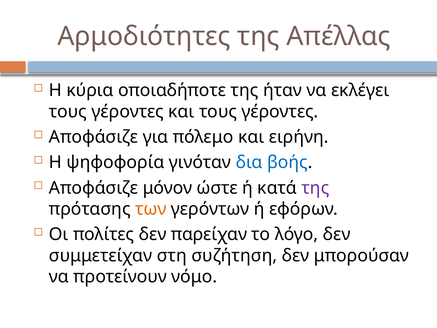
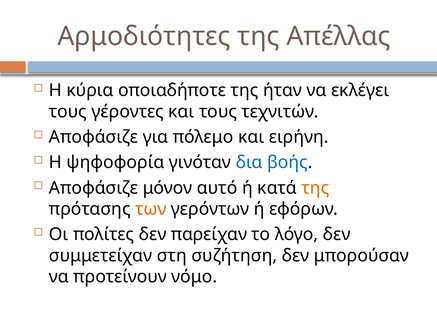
και τους γέροντες: γέροντες -> τεχνιτών
ώστε: ώστε -> αυτό
της at (315, 188) colour: purple -> orange
